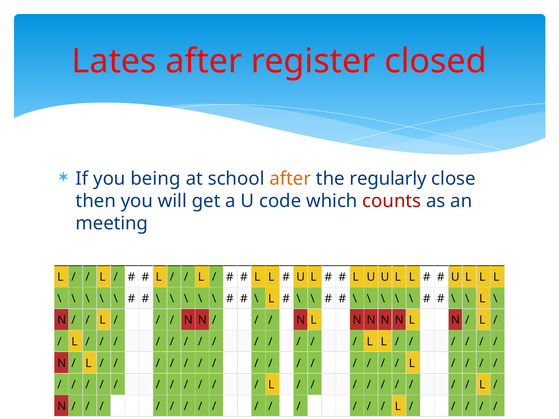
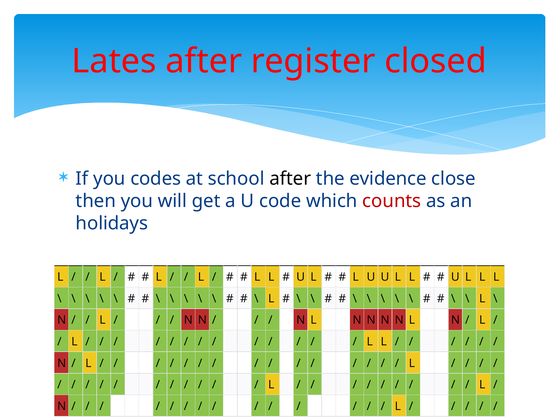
being: being -> codes
after at (290, 179) colour: orange -> black
regularly: regularly -> evidence
meeting: meeting -> holidays
